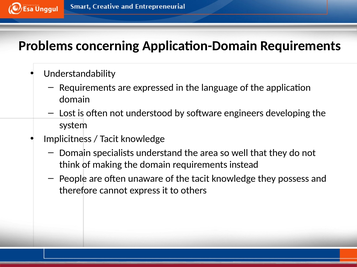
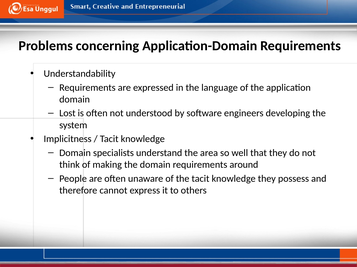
instead: instead -> around
